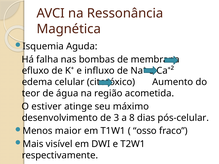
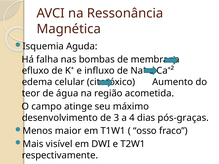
estiver: estiver -> campo
8: 8 -> 4
pós-celular: pós-celular -> pós-graças
